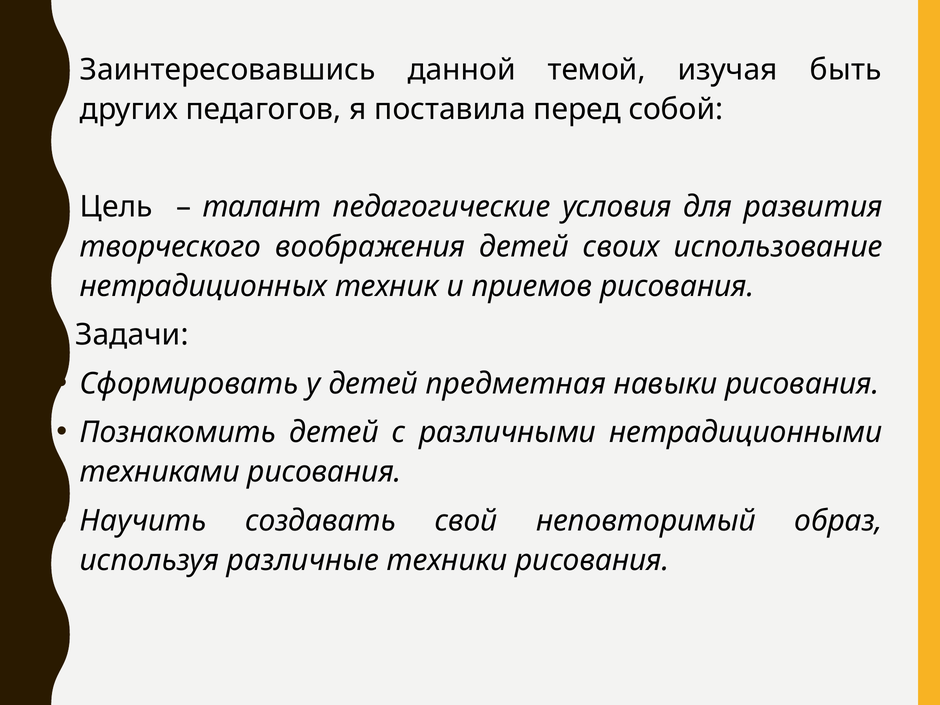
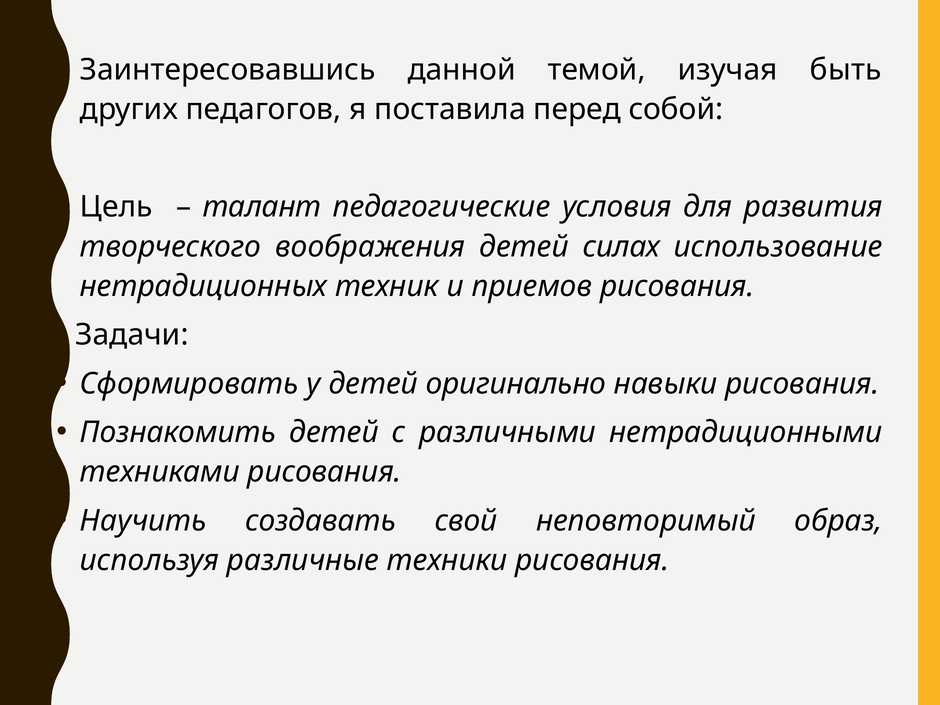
своих: своих -> силах
предметная: предметная -> оригинально
